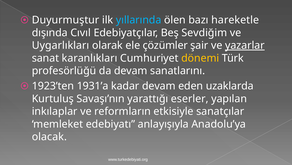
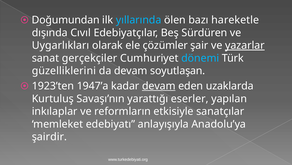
Duyurmuştur: Duyurmuştur -> Doğumundan
Sevdiğim: Sevdiğim -> Sürdüren
karanlıkları: karanlıkları -> gerçekçiler
dönemi colour: yellow -> light blue
profesörlüğü: profesörlüğü -> güzelliklerini
sanatlarını: sanatlarını -> soyutlaşan
1931’a: 1931’a -> 1947’a
devam at (159, 86) underline: none -> present
olacak: olacak -> şairdir
